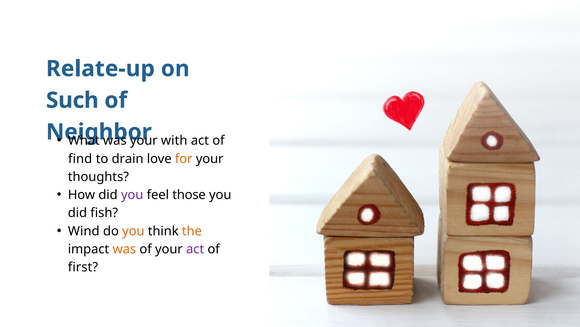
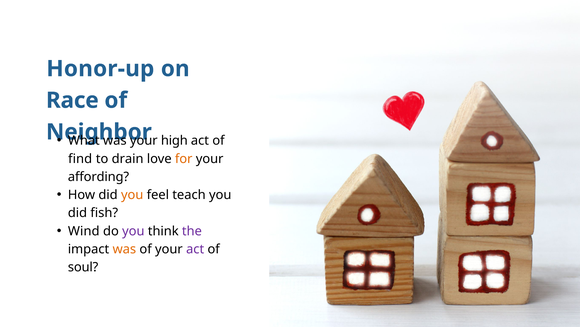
Relate-up: Relate-up -> Honor-up
Such: Such -> Race
with: with -> high
thoughts: thoughts -> affording
you at (132, 194) colour: purple -> orange
those: those -> teach
you at (133, 231) colour: orange -> purple
the colour: orange -> purple
first: first -> soul
